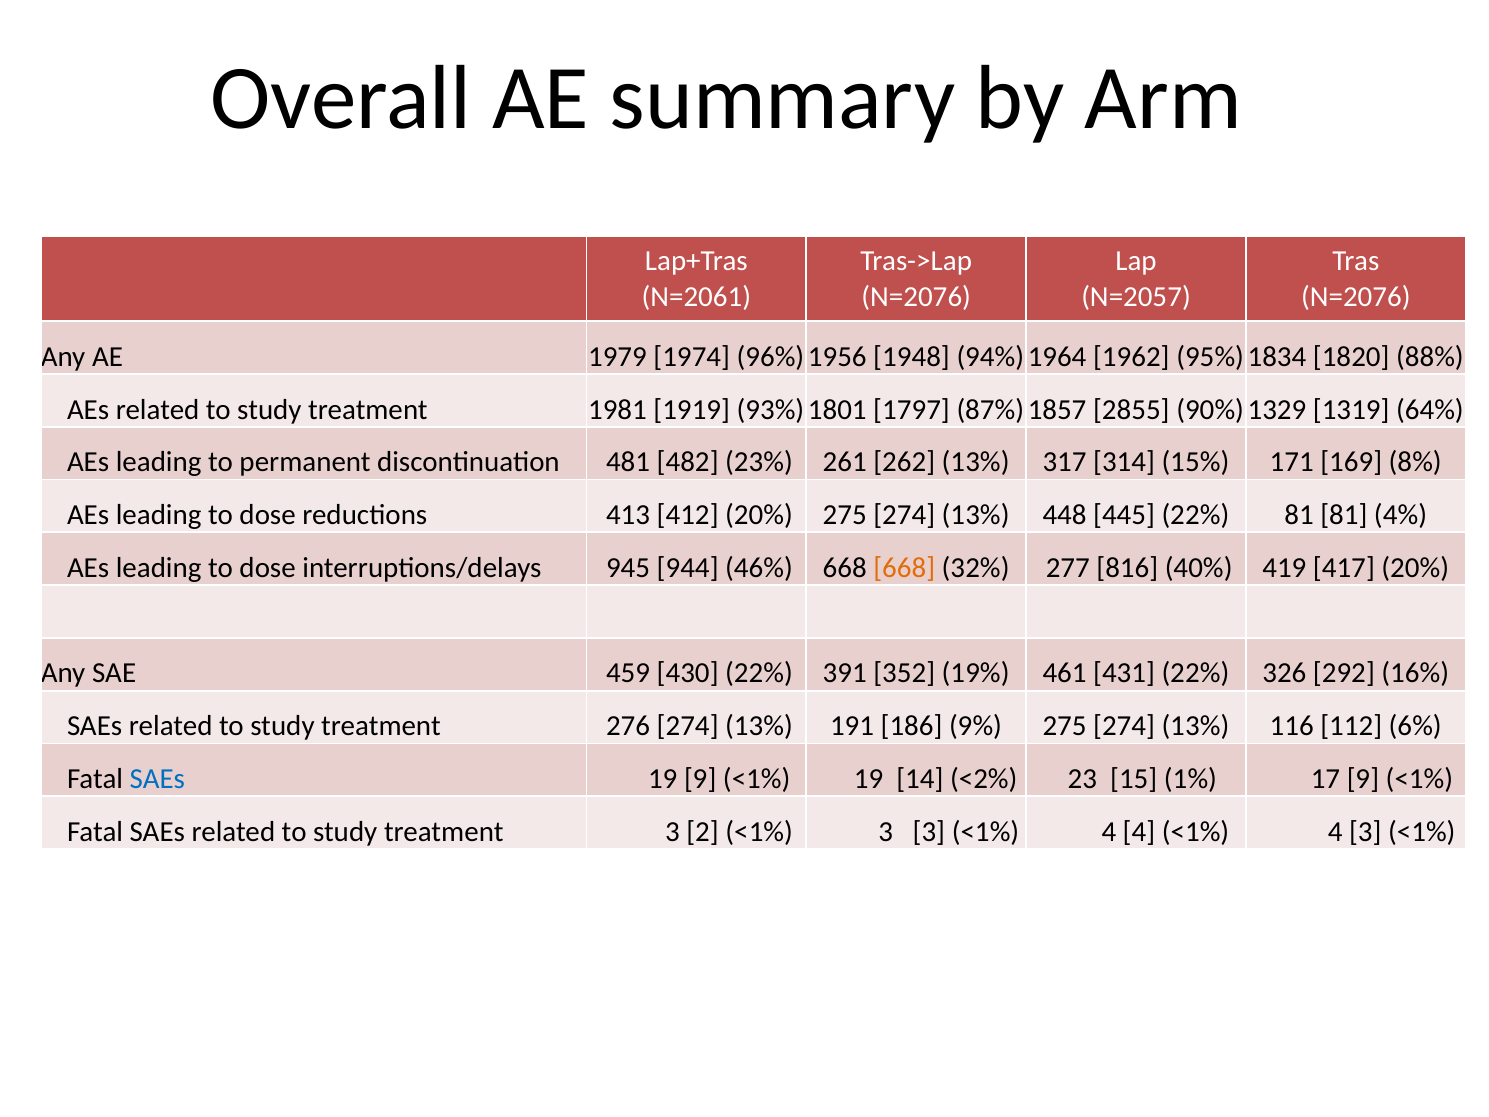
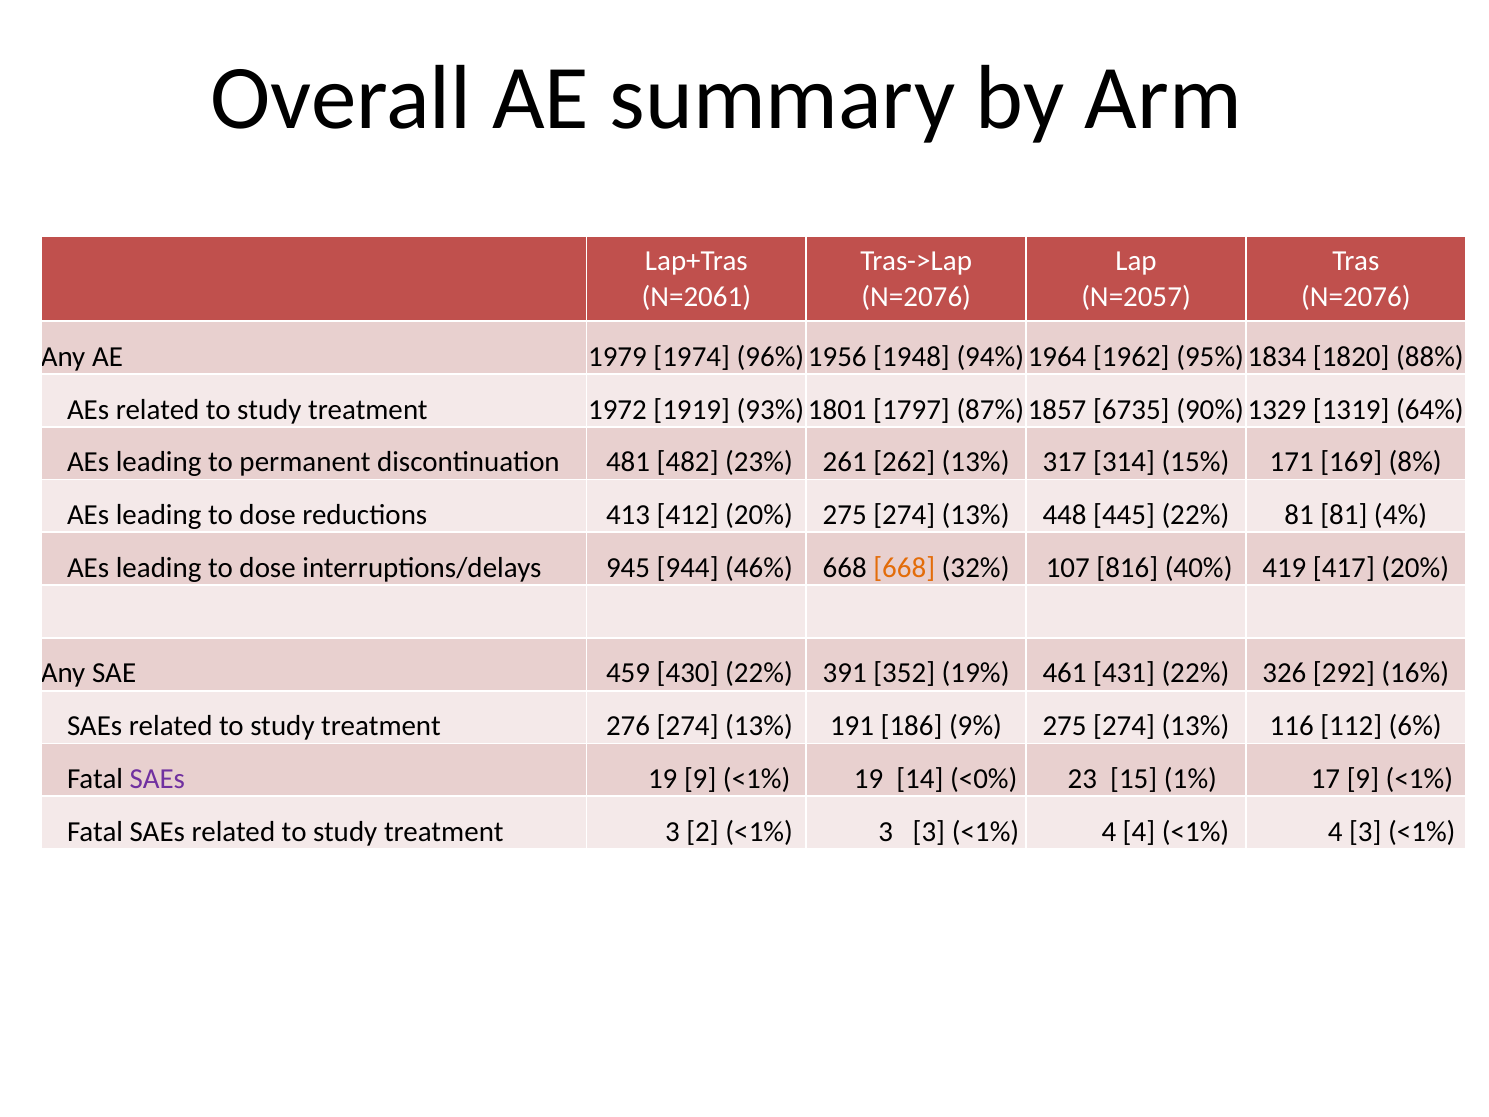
1981: 1981 -> 1972
2855: 2855 -> 6735
277: 277 -> 107
SAEs at (157, 779) colour: blue -> purple
<2%: <2% -> <0%
